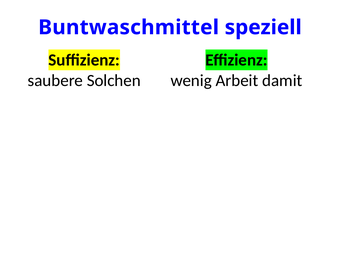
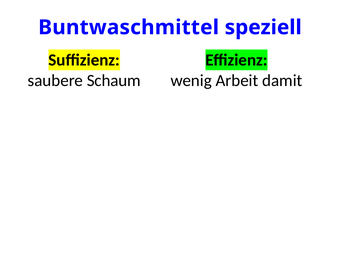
Solchen: Solchen -> Schaum
